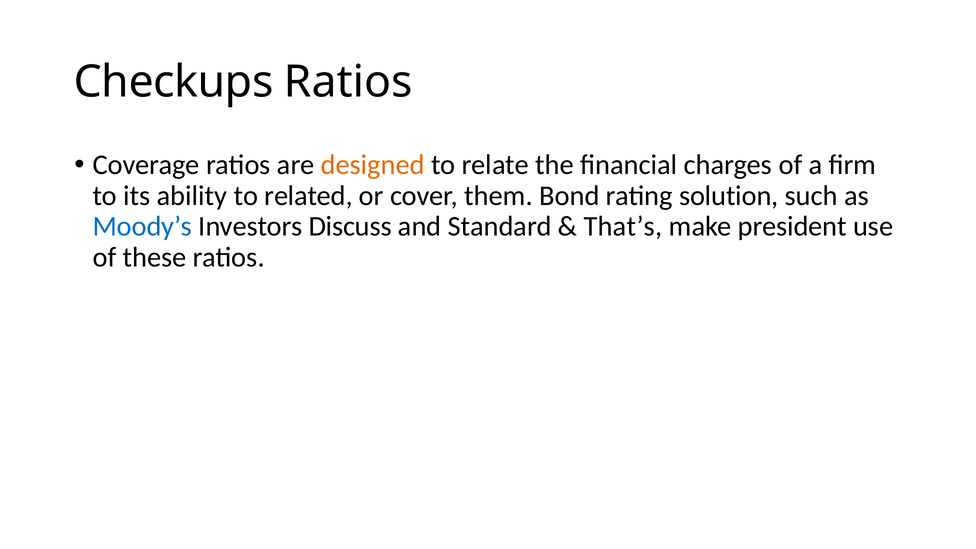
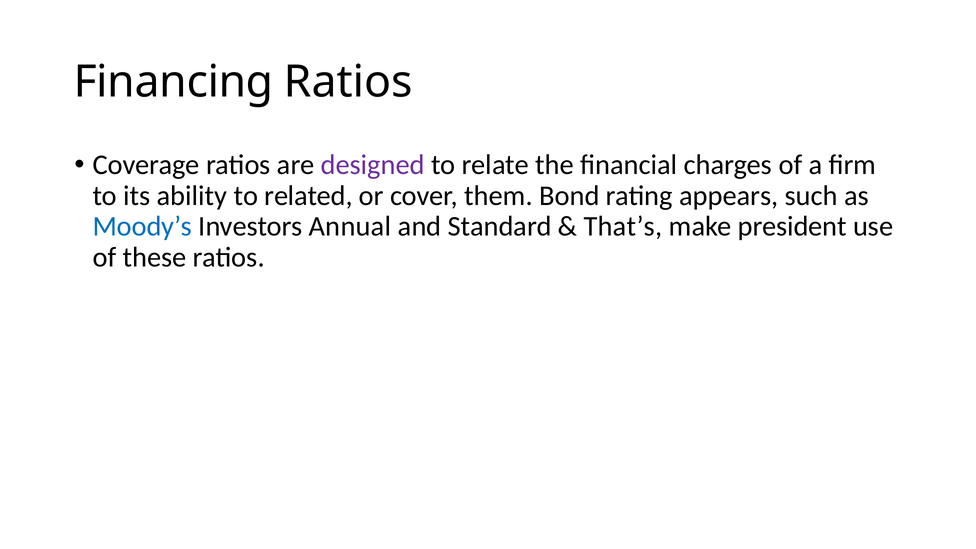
Checkups: Checkups -> Financing
designed colour: orange -> purple
solution: solution -> appears
Discuss: Discuss -> Annual
